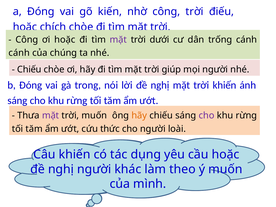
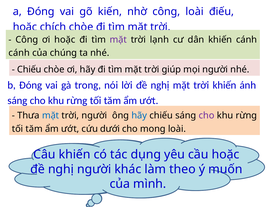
công trời: trời -> loài
dưới: dưới -> lạnh
dân trống: trống -> khiến
mặt at (51, 116) colour: purple -> blue
trời muốn: muốn -> người
hãy at (139, 116) colour: orange -> blue
thức: thức -> dưới
cho người: người -> mong
